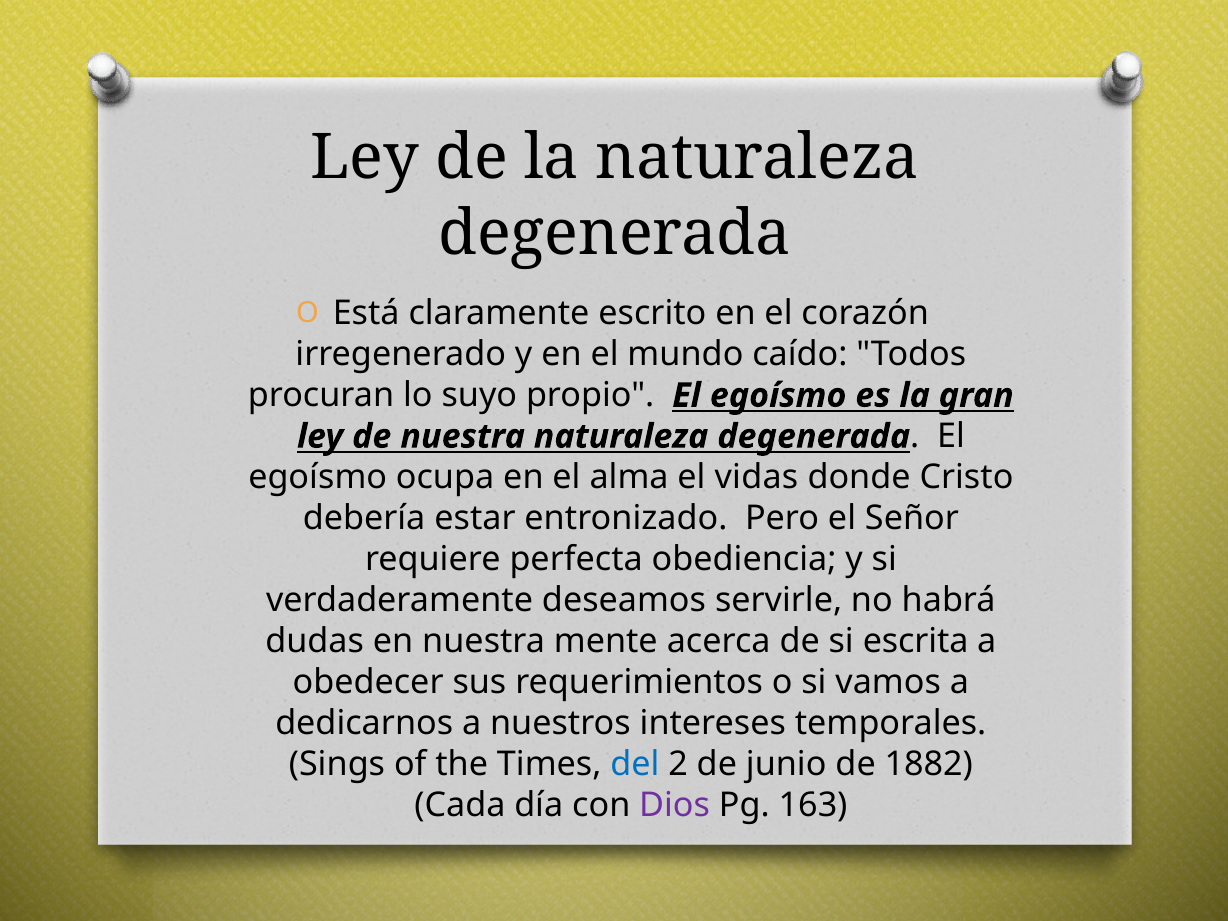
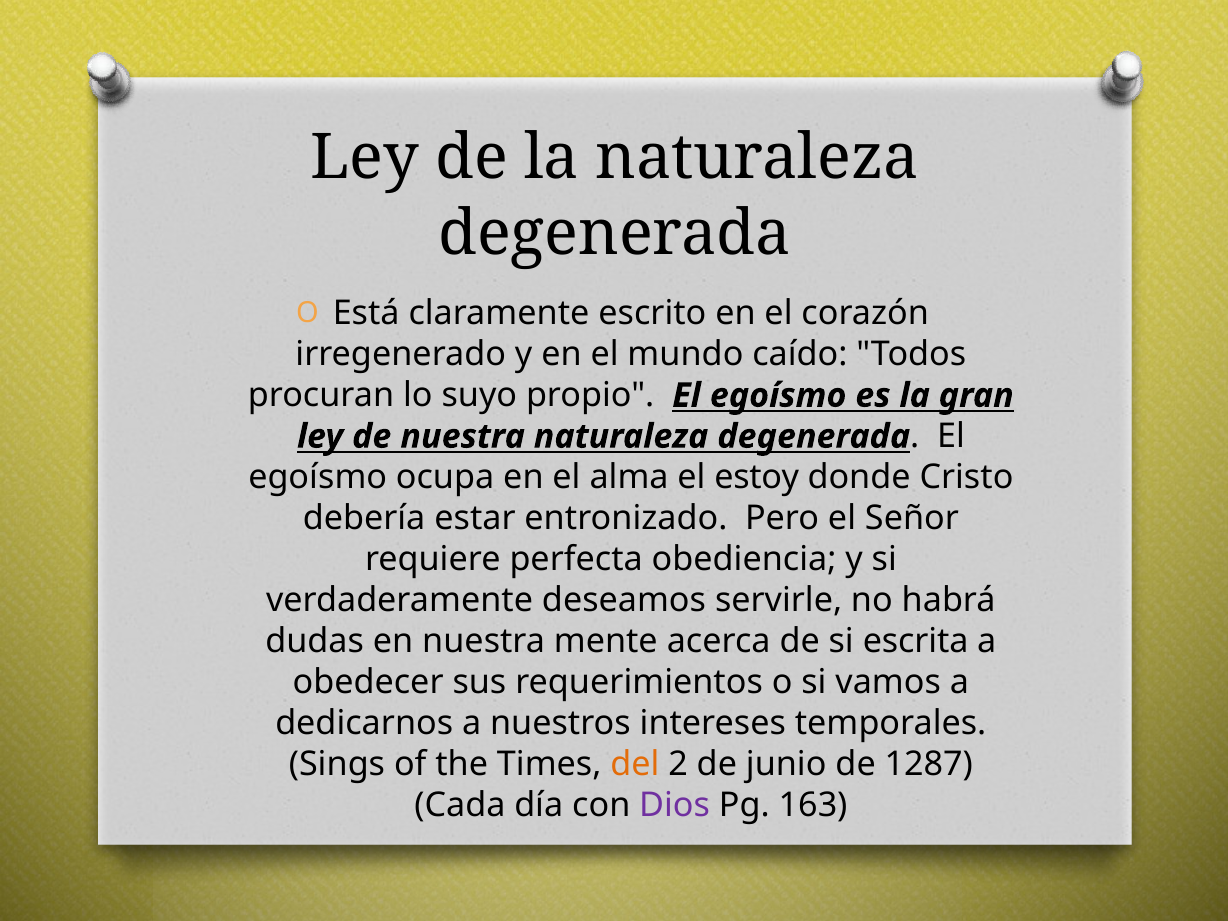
vidas: vidas -> estoy
del colour: blue -> orange
1882: 1882 -> 1287
